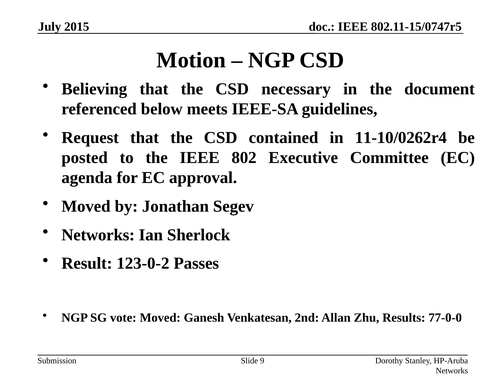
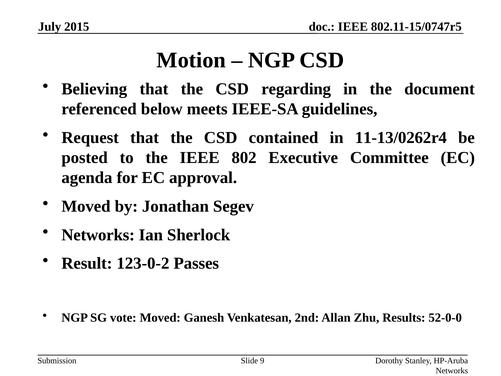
necessary: necessary -> regarding
11-10/0262r4: 11-10/0262r4 -> 11-13/0262r4
77-0-0: 77-0-0 -> 52-0-0
